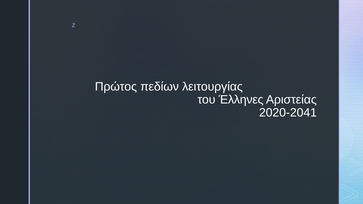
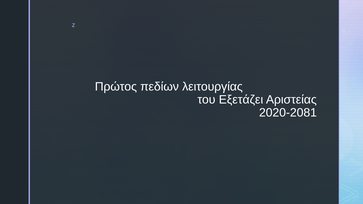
Έλληνες: Έλληνες -> Εξετάζει
2020-2041: 2020-2041 -> 2020-2081
